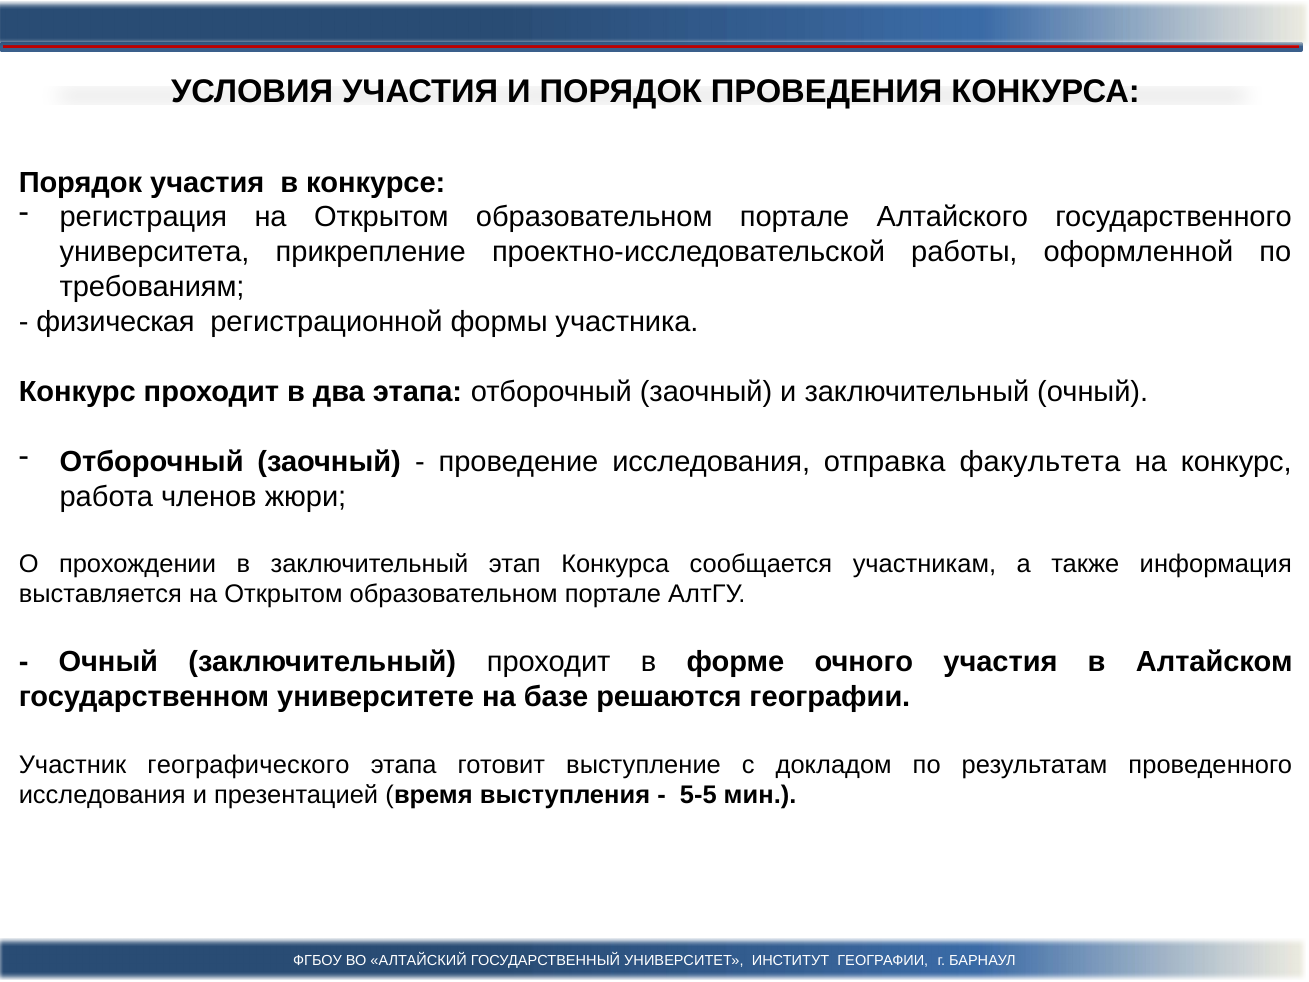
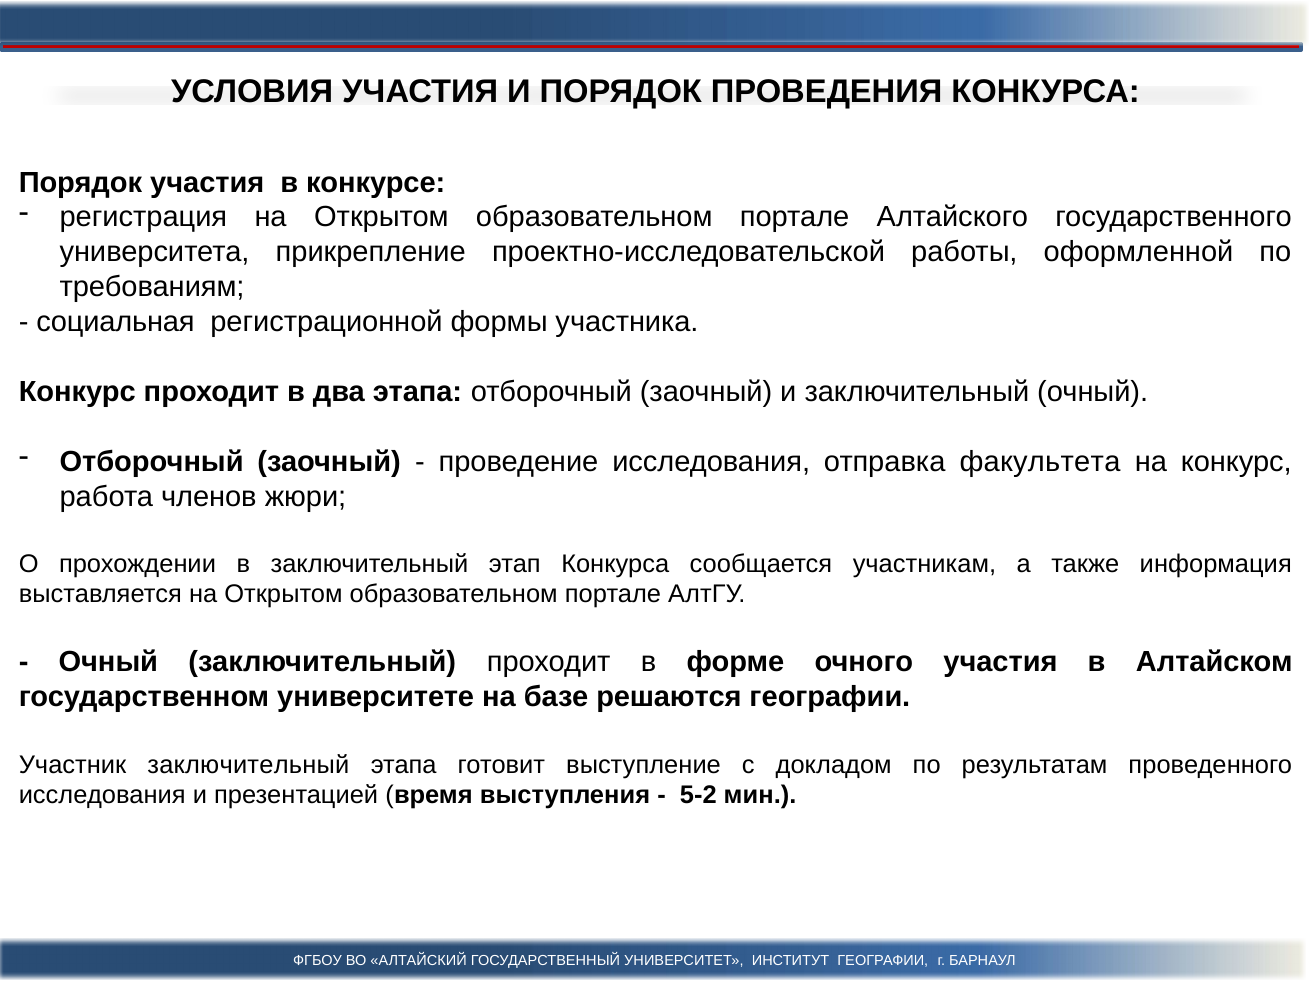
физическая: физическая -> социальная
Участник географического: географического -> заключительный
5-5: 5-5 -> 5-2
